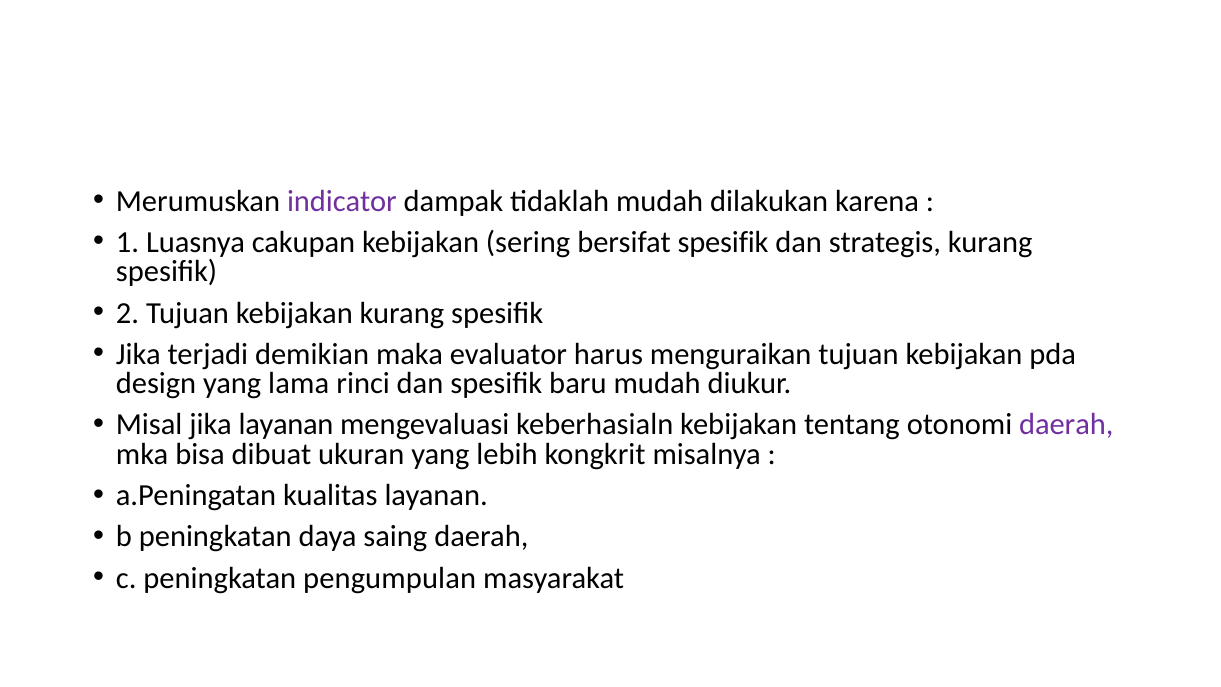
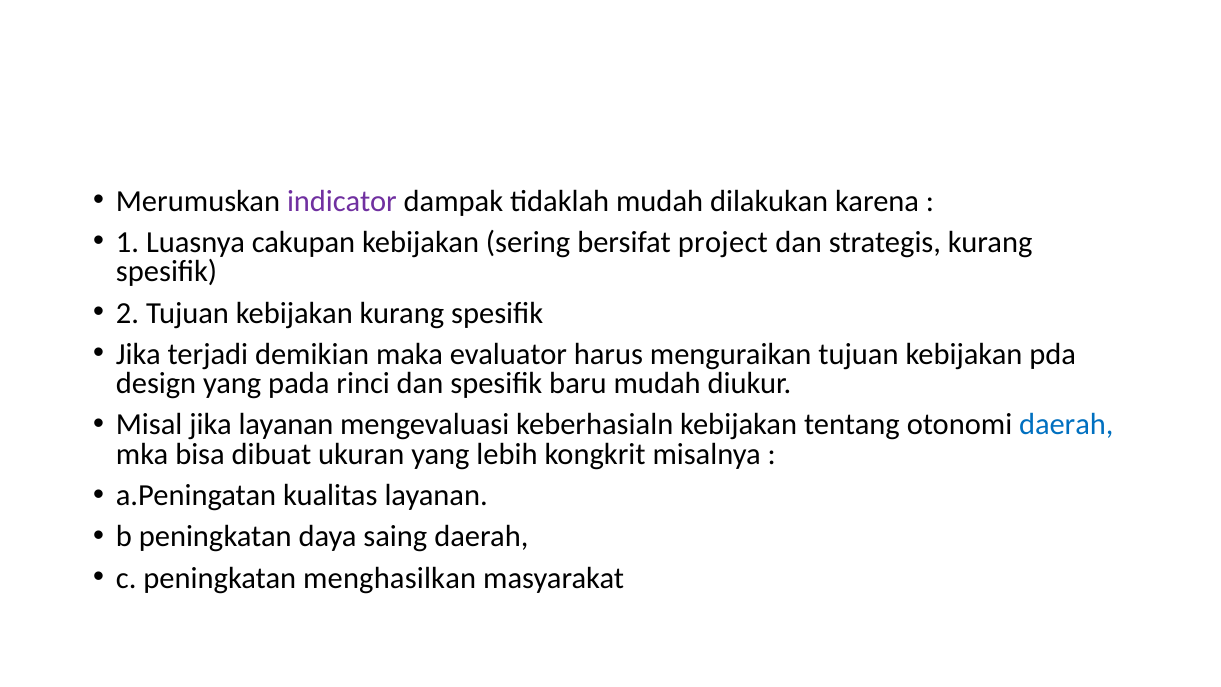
bersifat spesifik: spesifik -> project
lama: lama -> pada
daerah at (1066, 425) colour: purple -> blue
pengumpulan: pengumpulan -> menghasilkan
